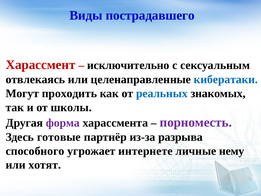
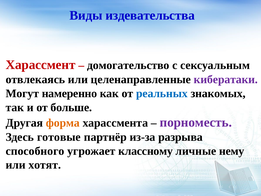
пострадавшего: пострадавшего -> издевательства
исключительно: исключительно -> домогательство
кибератаки colour: blue -> purple
проходить: проходить -> намеренно
школы: школы -> больше
форма colour: purple -> orange
интернете: интернете -> классному
